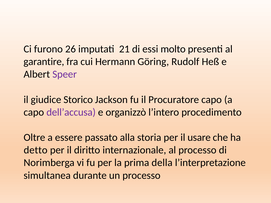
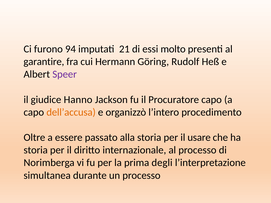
26: 26 -> 94
Storico: Storico -> Hanno
dell’accusa colour: purple -> orange
detto at (36, 150): detto -> storia
della: della -> degli
